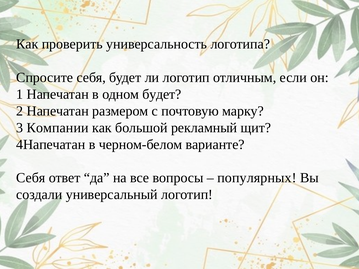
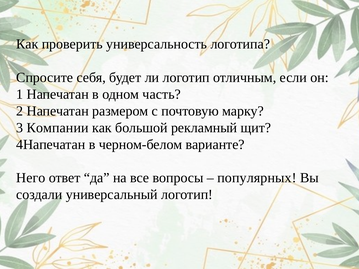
одном будет: будет -> часть
Себя at (31, 178): Себя -> Него
